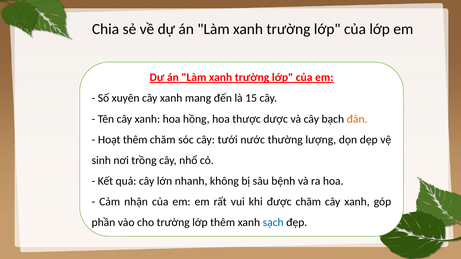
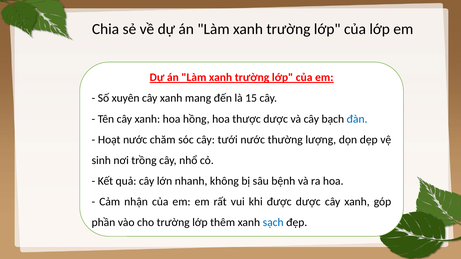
đàn colour: orange -> blue
Hoạt thêm: thêm -> nước
được chăm: chăm -> dược
